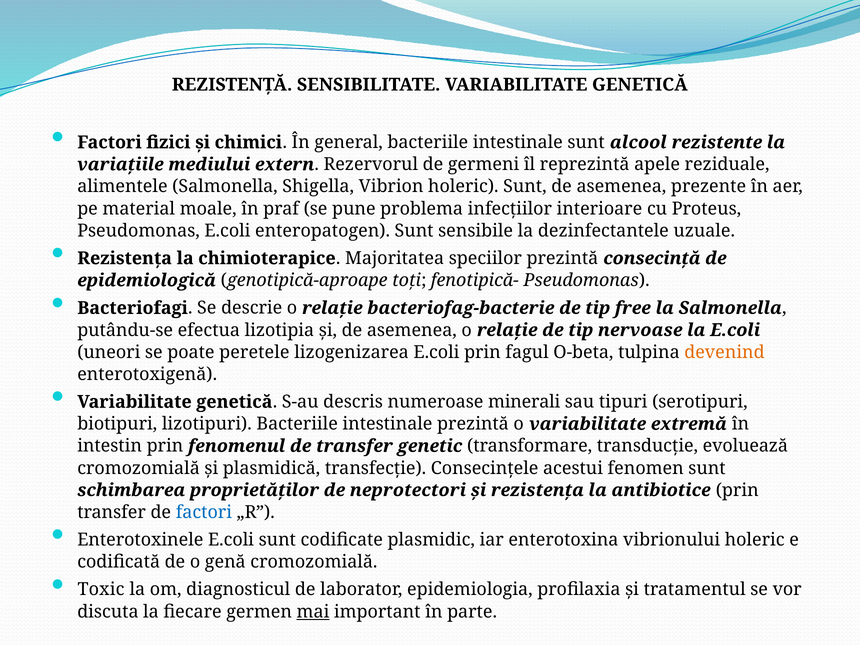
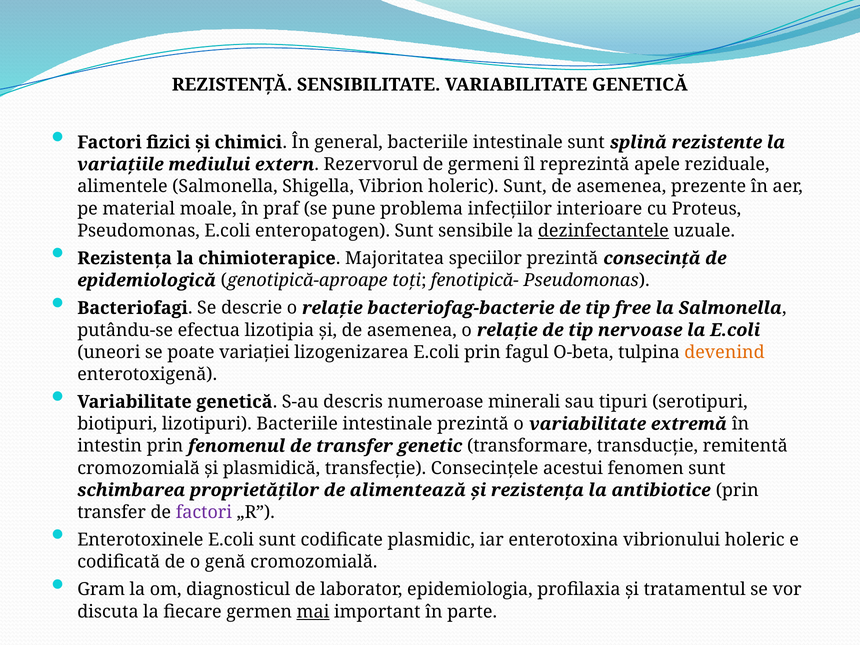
alcool: alcool -> splină
dezinfectantele underline: none -> present
peretele: peretele -> variaţiei
evoluează: evoluează -> remitentă
neprotectori: neprotectori -> alimentează
factori at (204, 512) colour: blue -> purple
Toxic: Toxic -> Gram
